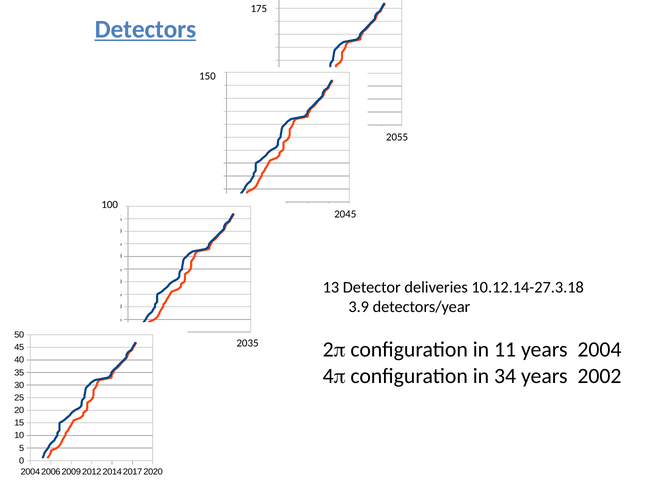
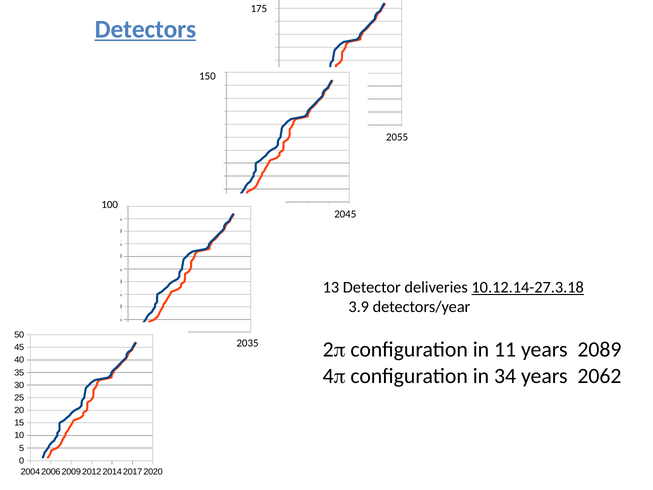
10.12.14-27.3.18 underline: none -> present
2004: 2004 -> 2089
2002: 2002 -> 2062
